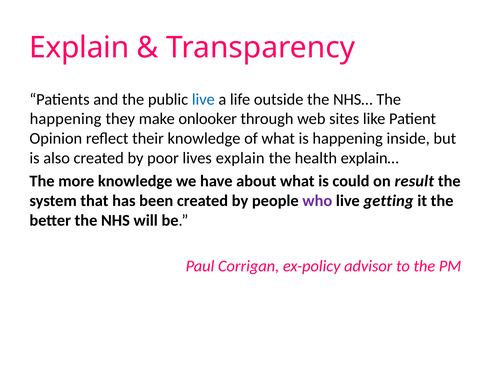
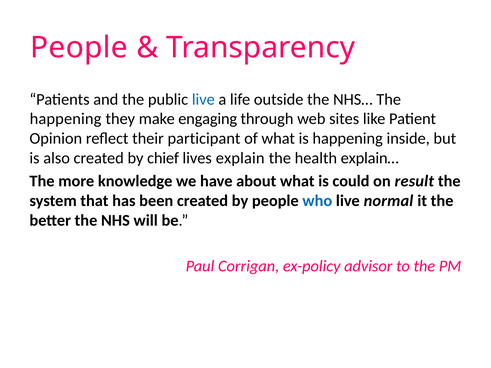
Explain at (79, 48): Explain -> People
onlooker: onlooker -> engaging
their knowledge: knowledge -> participant
poor: poor -> chief
who colour: purple -> blue
getting: getting -> normal
